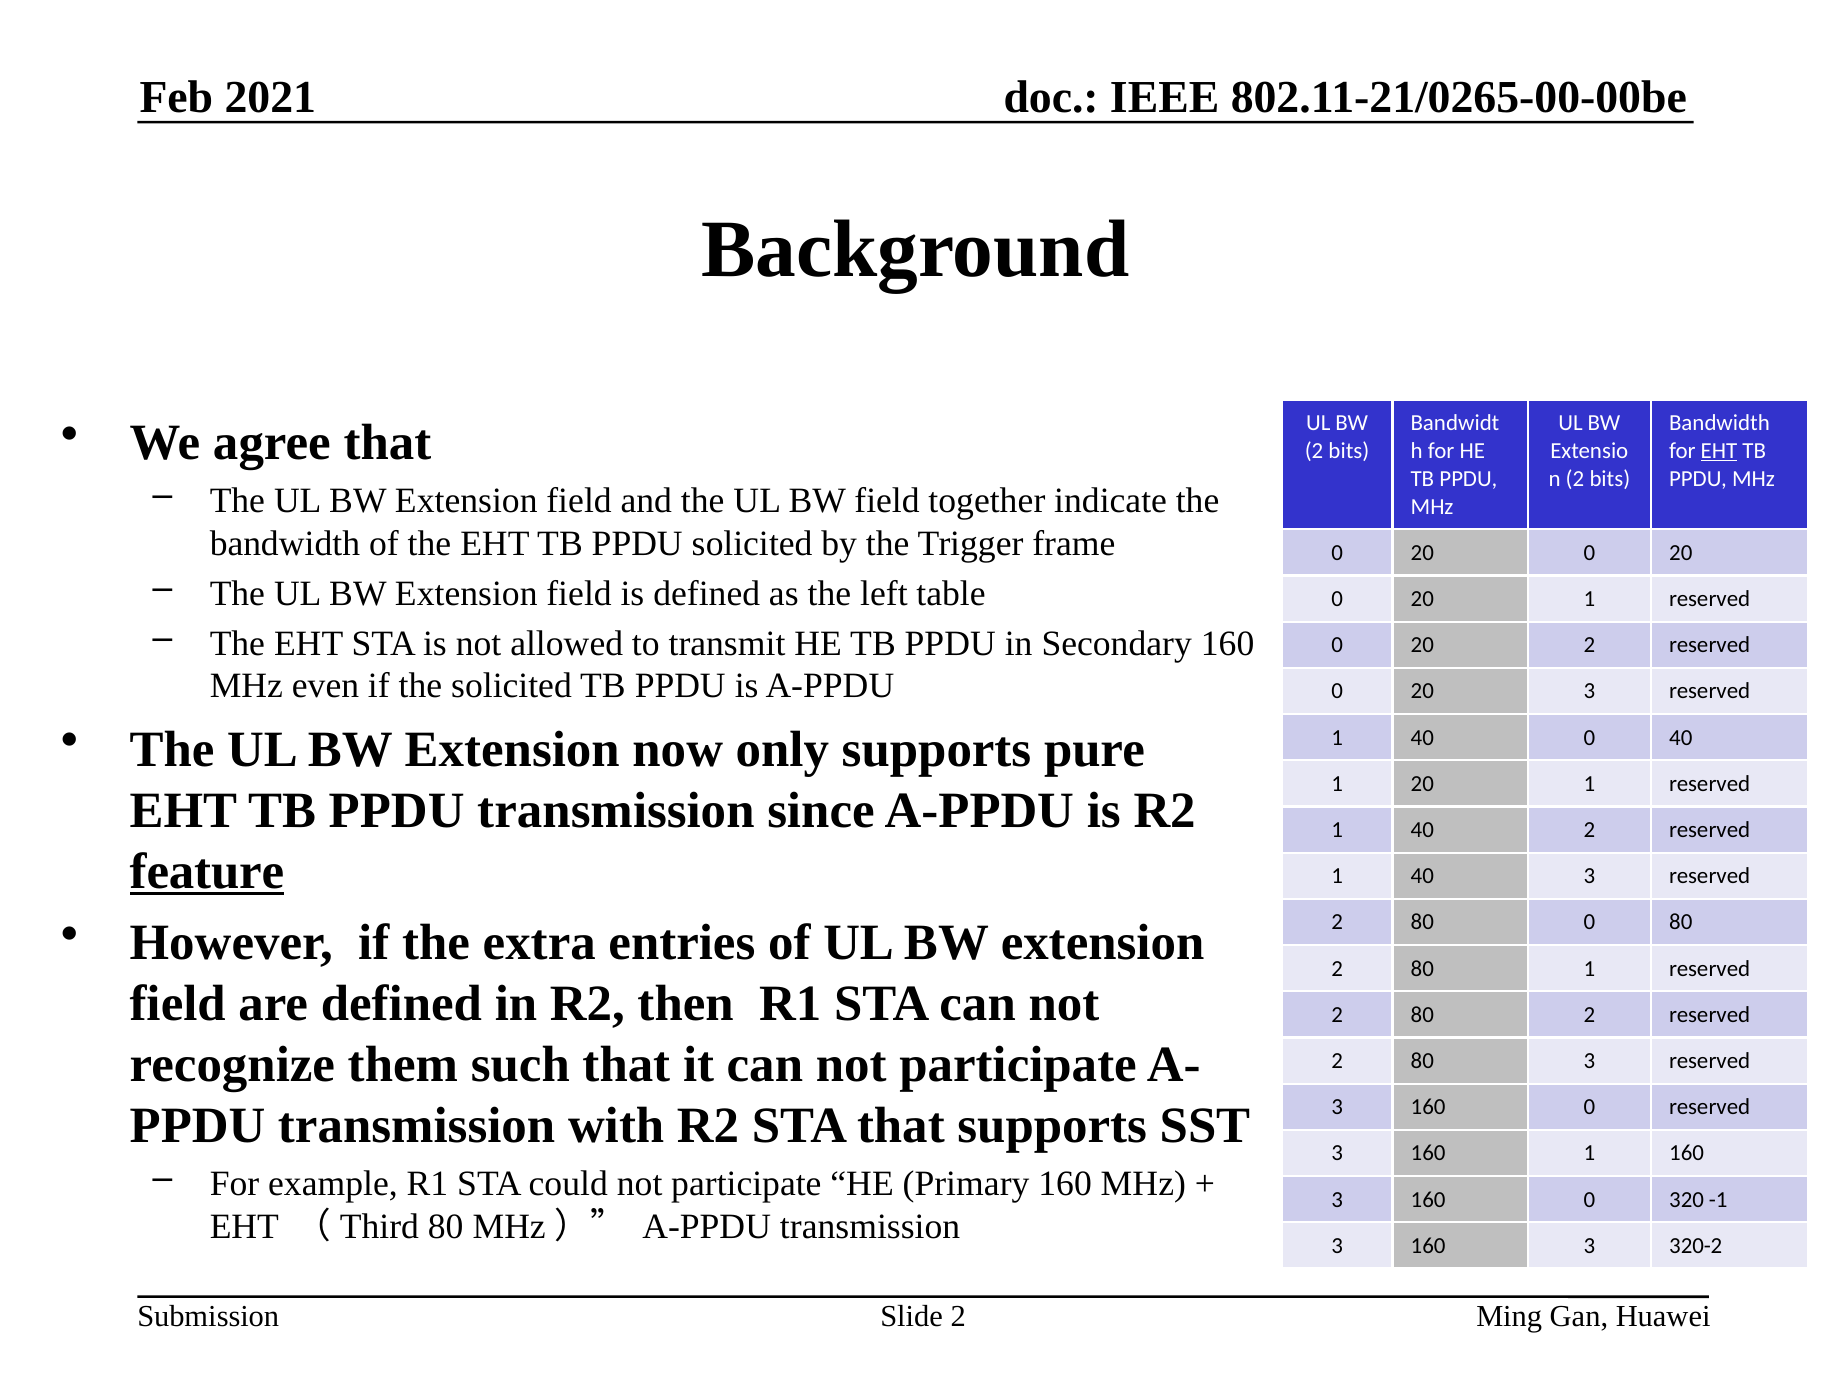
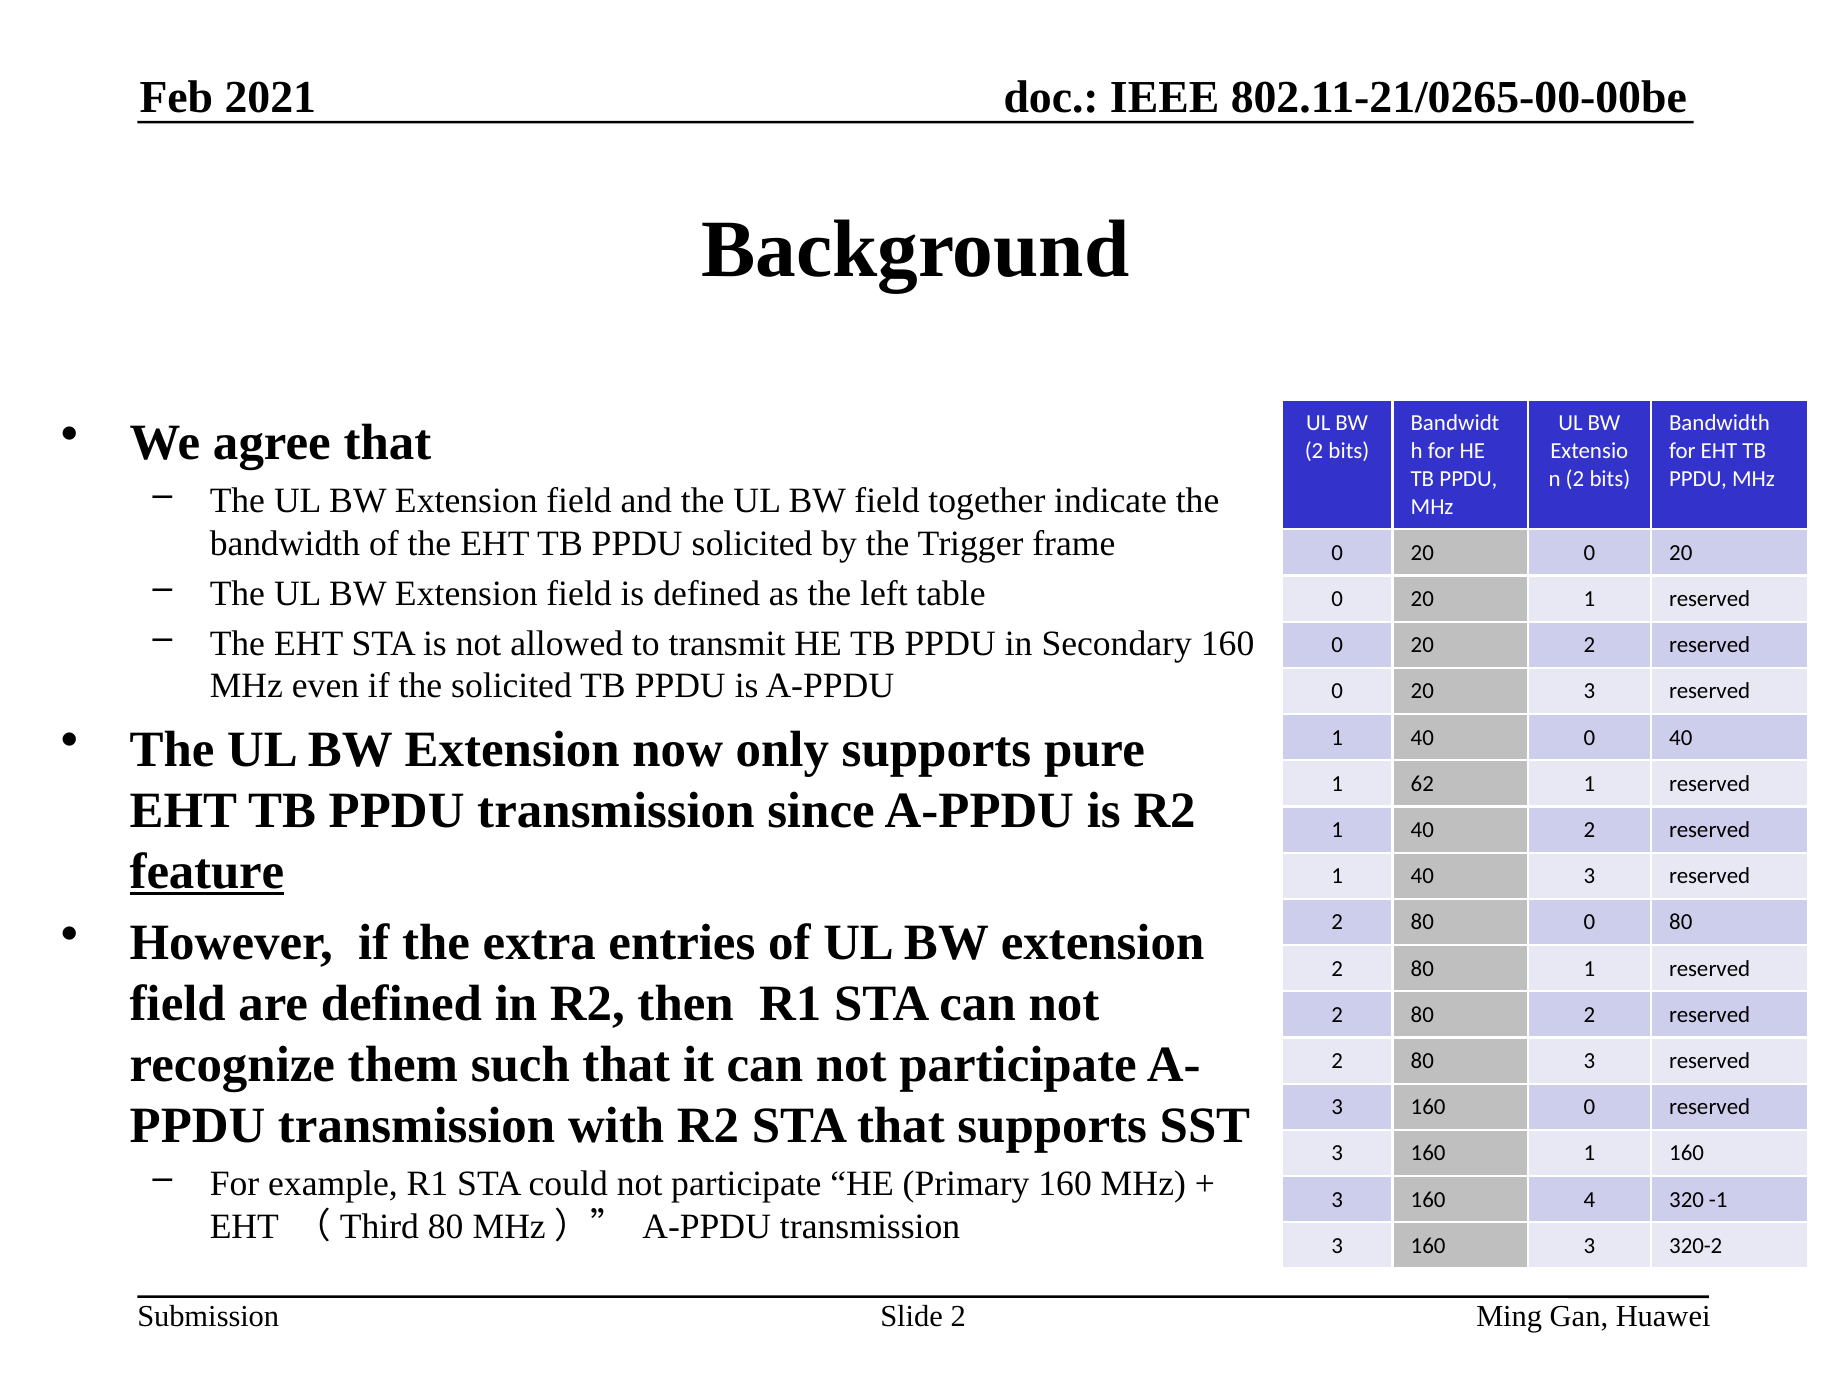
EHT at (1719, 451) underline: present -> none
1 20: 20 -> 62
0 at (1589, 1200): 0 -> 4
